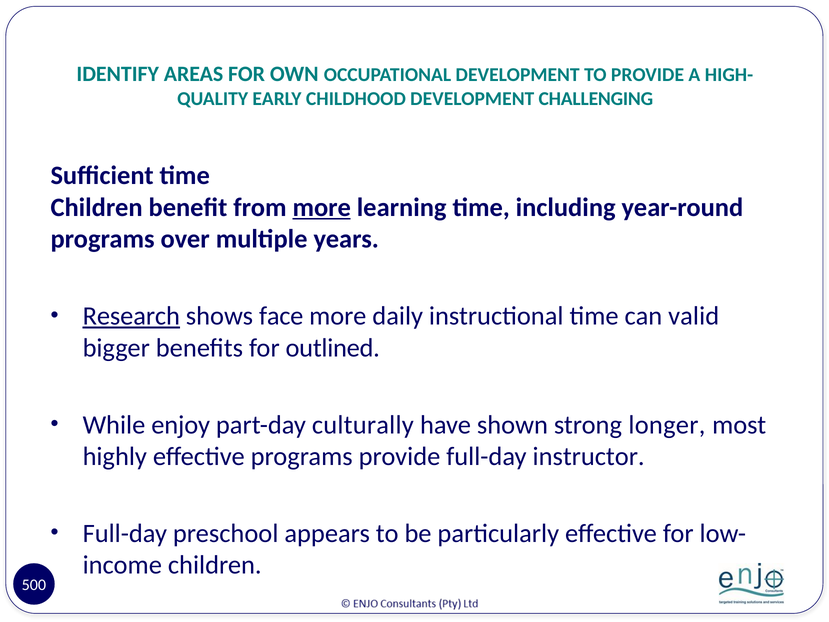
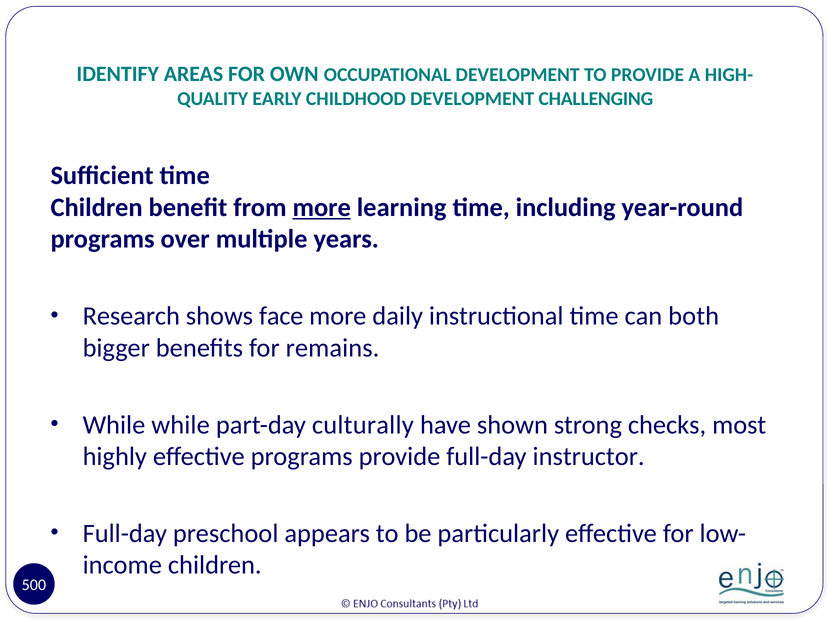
Research underline: present -> none
valid: valid -> both
outlined: outlined -> remains
While enjoy: enjoy -> while
longer: longer -> checks
